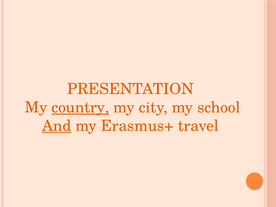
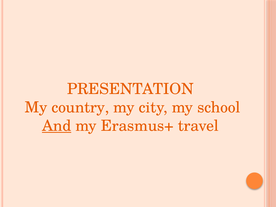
country underline: present -> none
